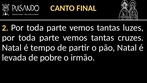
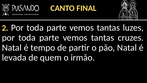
pobre: pobre -> quem
